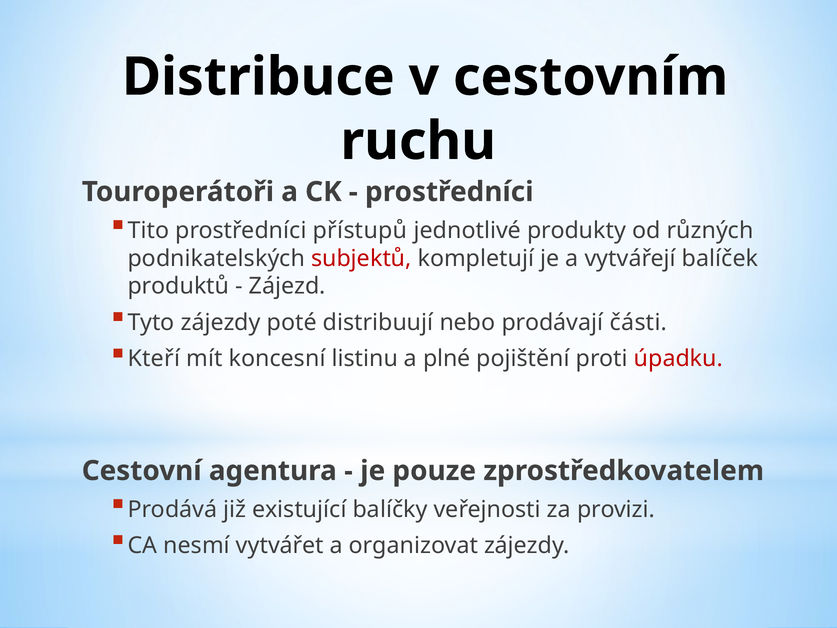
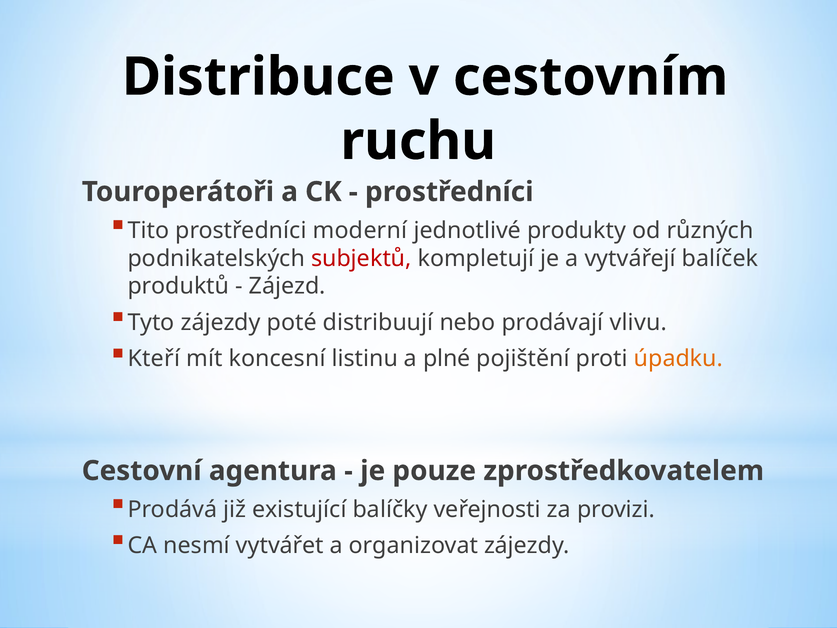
přístupů: přístupů -> moderní
části: části -> vlivu
úpadku colour: red -> orange
